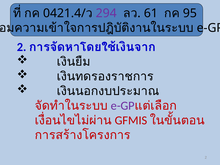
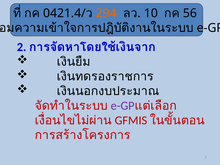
294 colour: purple -> orange
61: 61 -> 10
95: 95 -> 56
